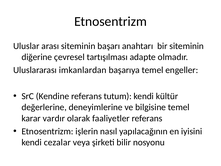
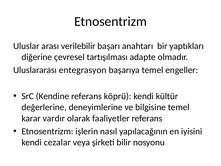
arası siteminin: siteminin -> verilebilir
bir siteminin: siteminin -> yaptıkları
imkanlardan: imkanlardan -> entegrasyon
tutum: tutum -> köprü
